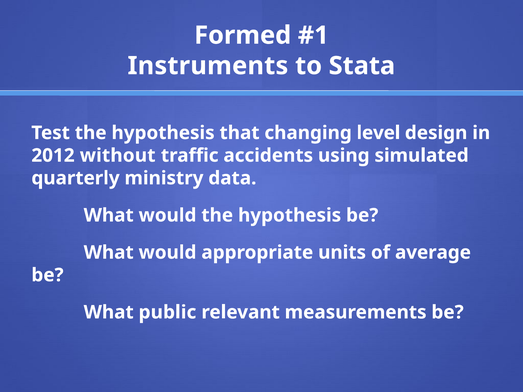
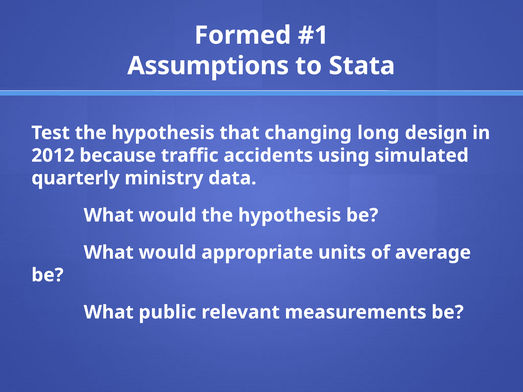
Instruments: Instruments -> Assumptions
level: level -> long
without: without -> because
